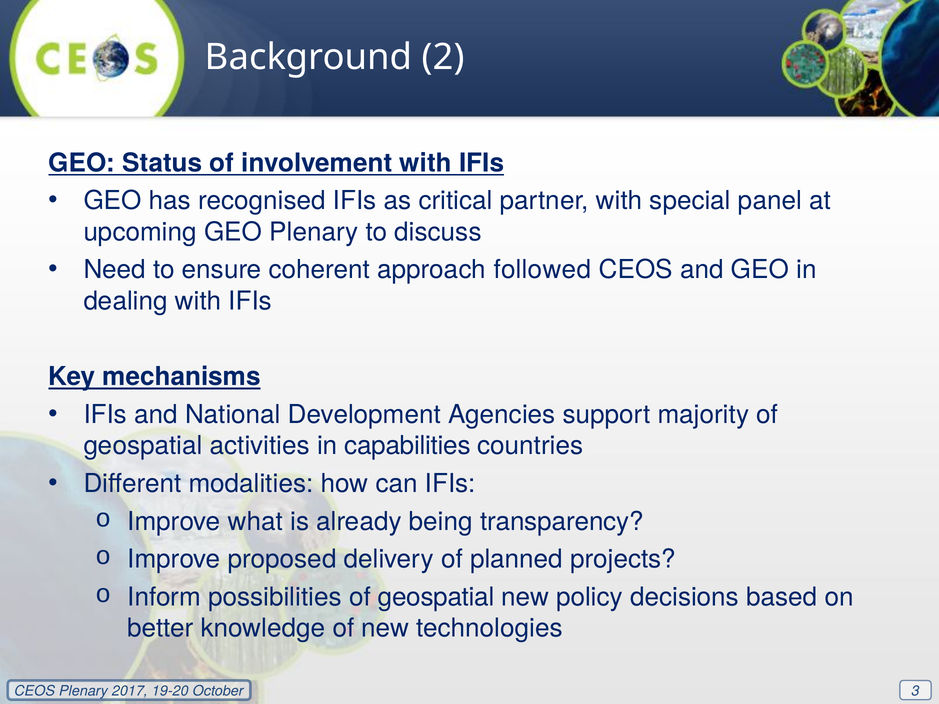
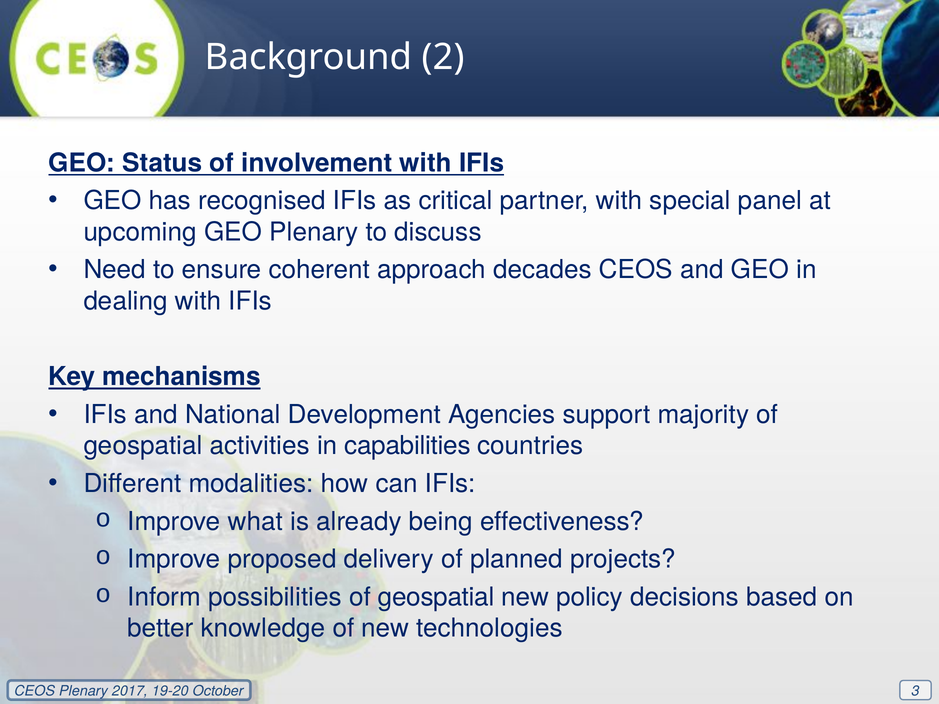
followed: followed -> decades
transparency: transparency -> effectiveness
